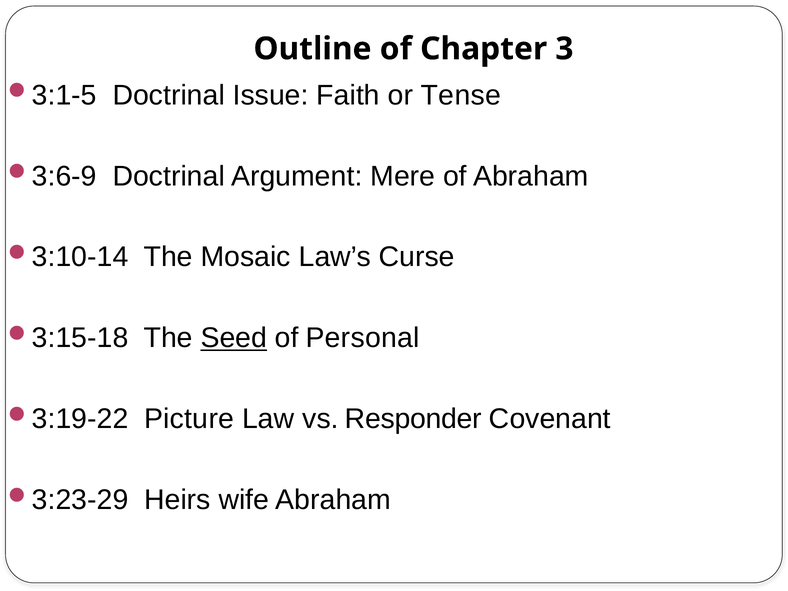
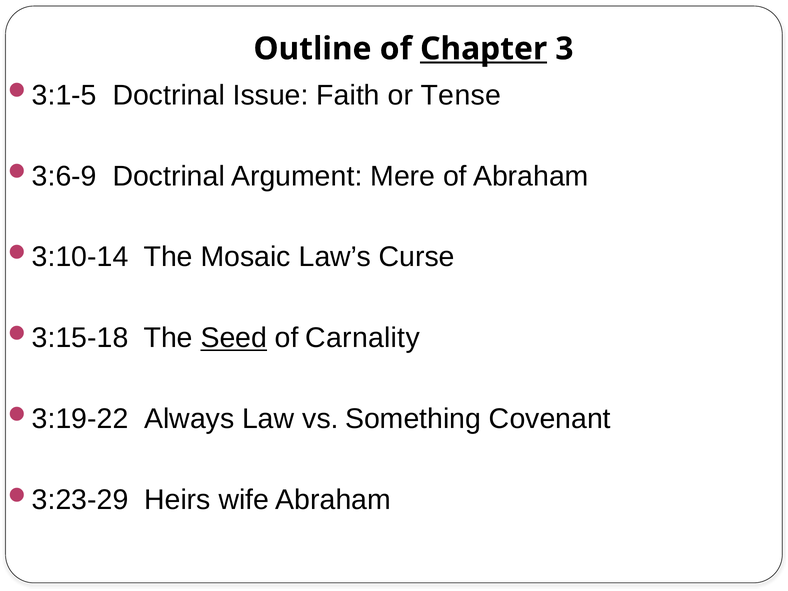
Chapter underline: none -> present
Personal: Personal -> Carnality
Picture: Picture -> Always
Responder: Responder -> Something
